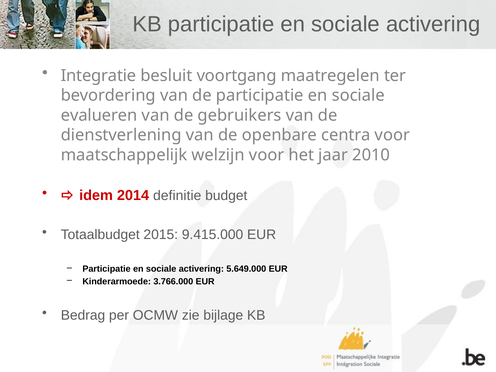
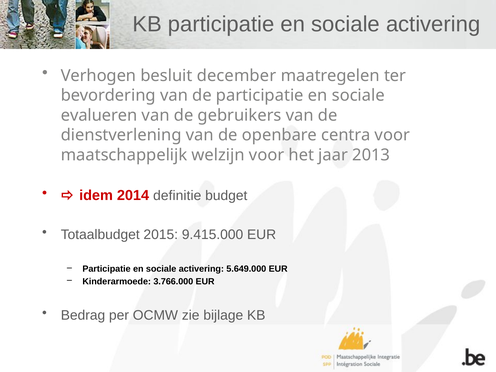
Integratie: Integratie -> Verhogen
voortgang: voortgang -> december
2010: 2010 -> 2013
